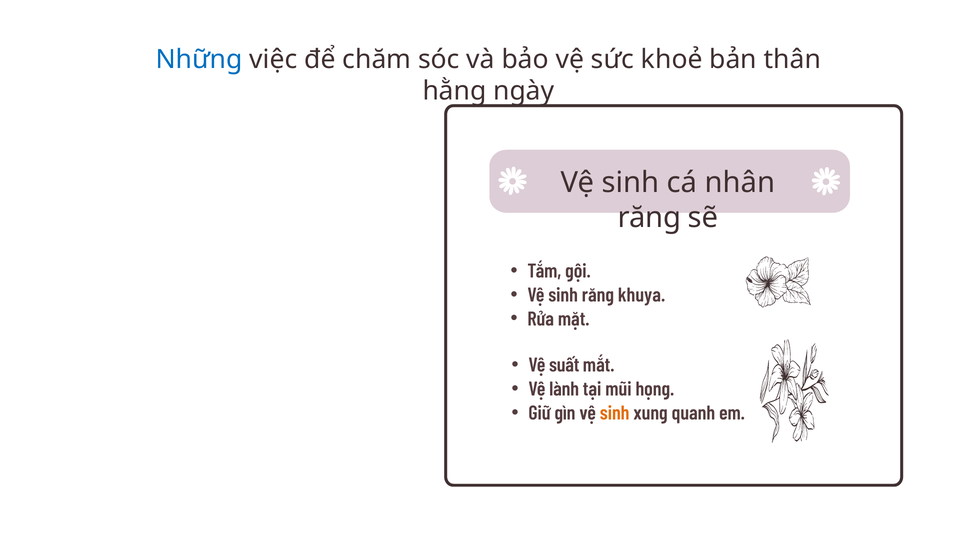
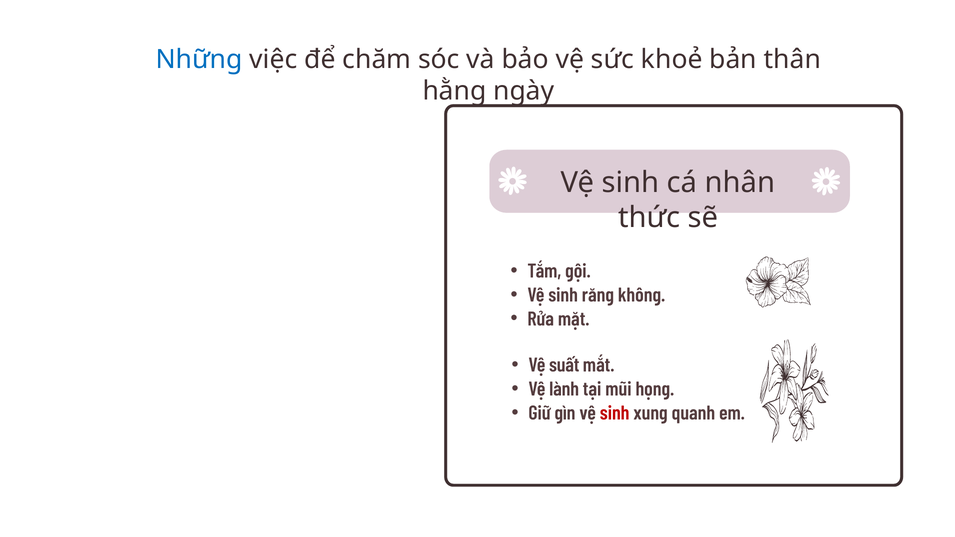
răng at (649, 218): răng -> thức
khuya: khuya -> không
sinh at (615, 413) colour: orange -> red
